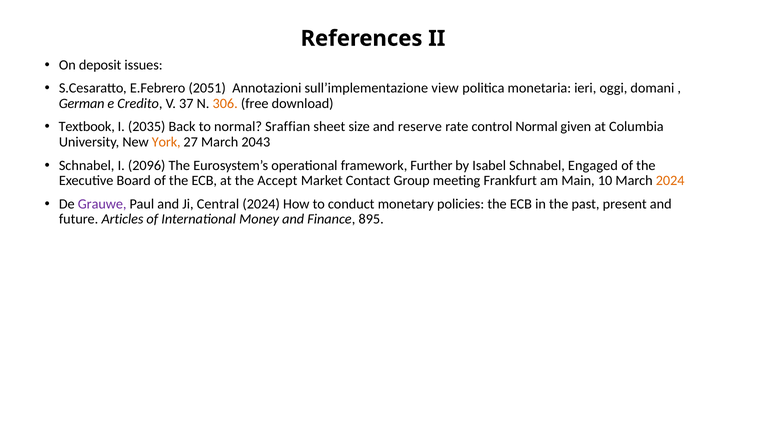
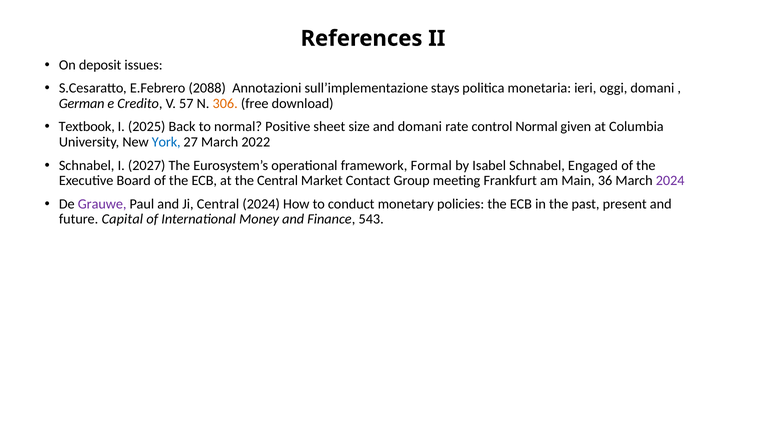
2051: 2051 -> 2088
view: view -> stays
37: 37 -> 57
2035: 2035 -> 2025
Sraffian: Sraffian -> Positive
and reserve: reserve -> domani
York colour: orange -> blue
2043: 2043 -> 2022
2096: 2096 -> 2027
Further: Further -> Formal
the Accept: Accept -> Central
10: 10 -> 36
2024 at (670, 181) colour: orange -> purple
Articles: Articles -> Capital
895: 895 -> 543
